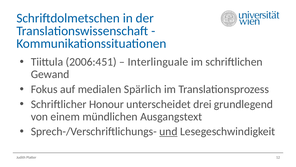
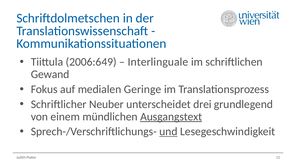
2006:451: 2006:451 -> 2006:649
Spärlich: Spärlich -> Geringe
Honour: Honour -> Neuber
Ausgangstext underline: none -> present
